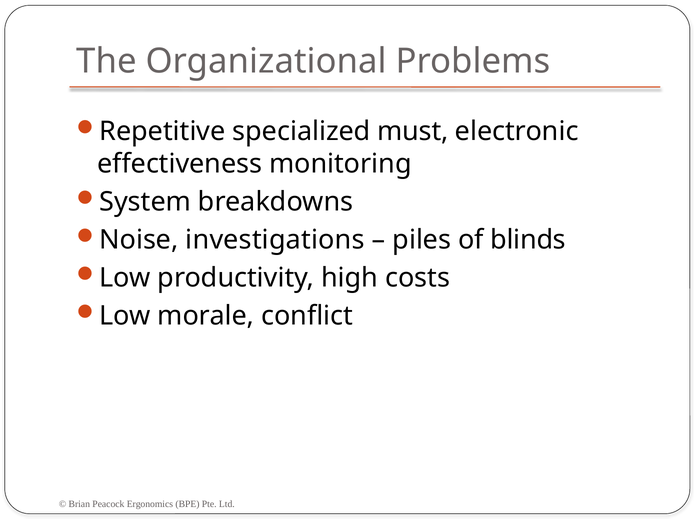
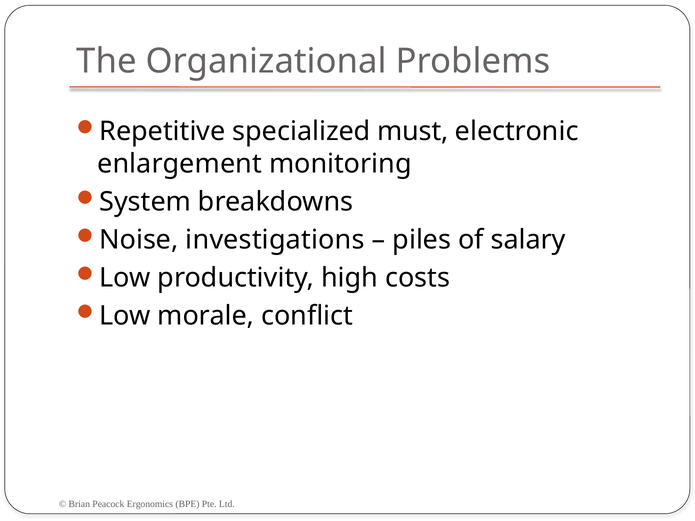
effectiveness: effectiveness -> enlargement
blinds: blinds -> salary
